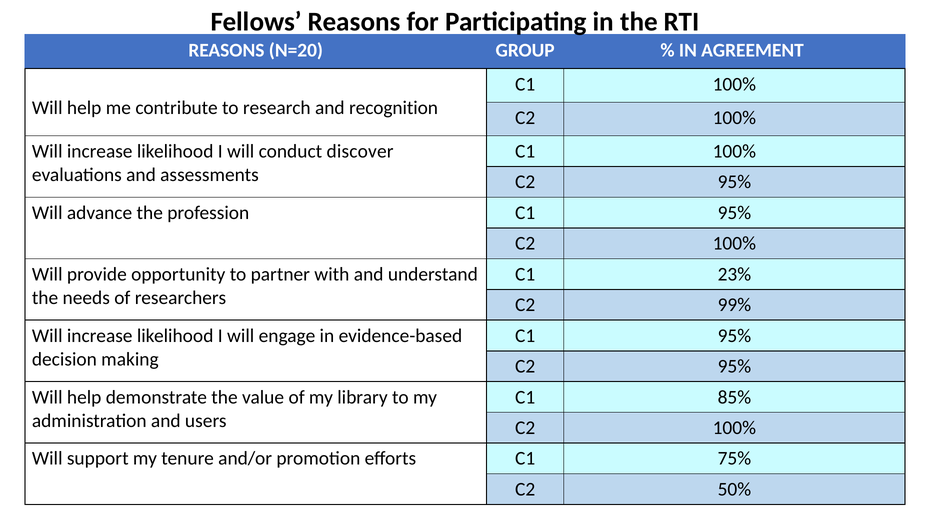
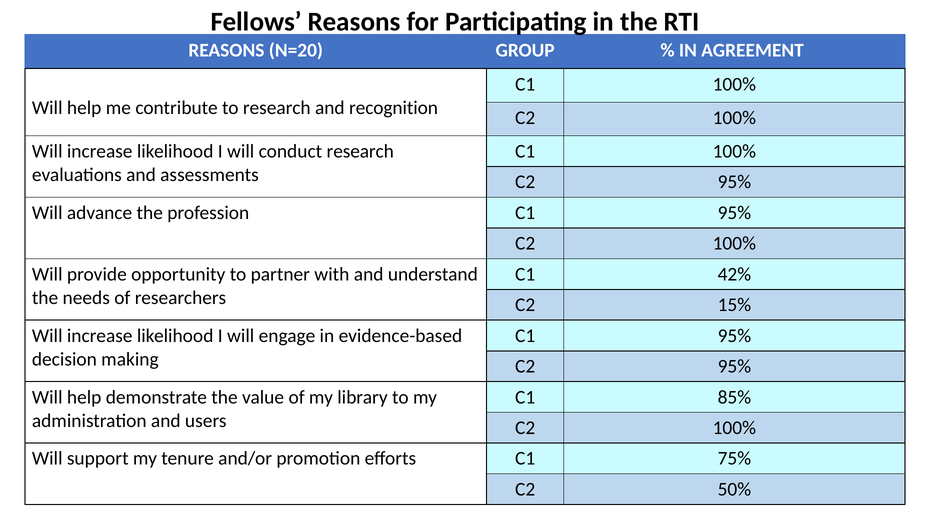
conduct discover: discover -> research
23%: 23% -> 42%
99%: 99% -> 15%
